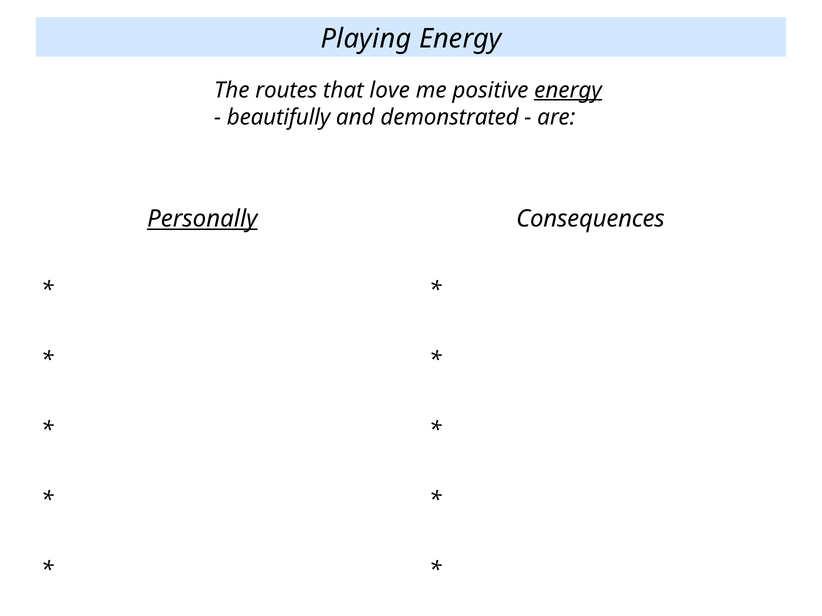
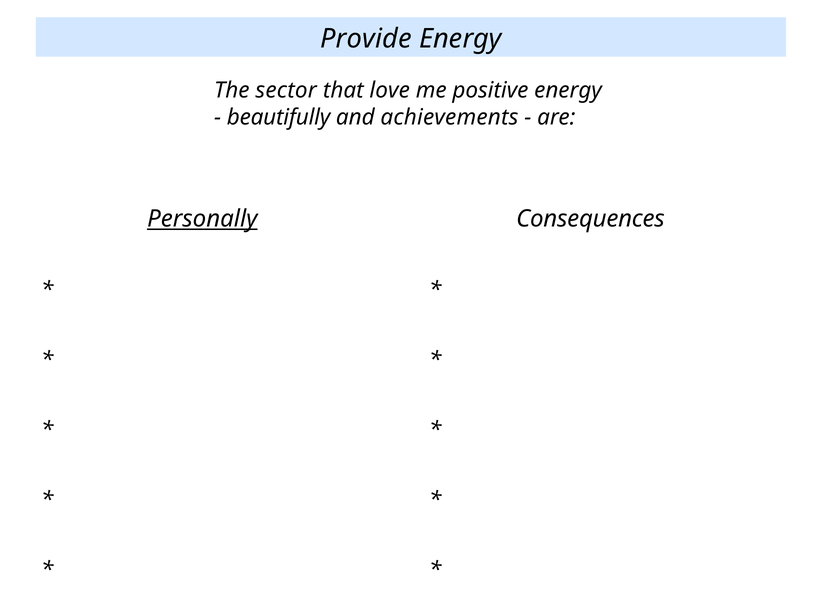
Playing: Playing -> Provide
routes: routes -> sector
energy at (568, 90) underline: present -> none
demonstrated: demonstrated -> achievements
